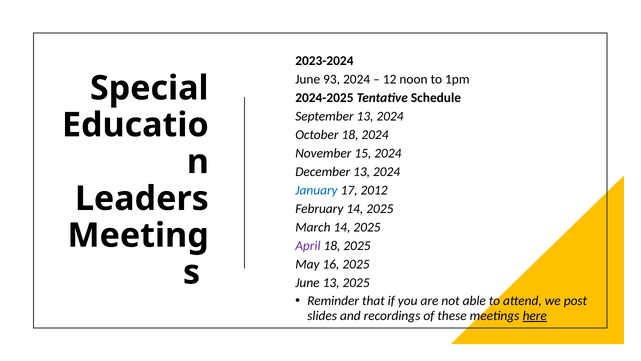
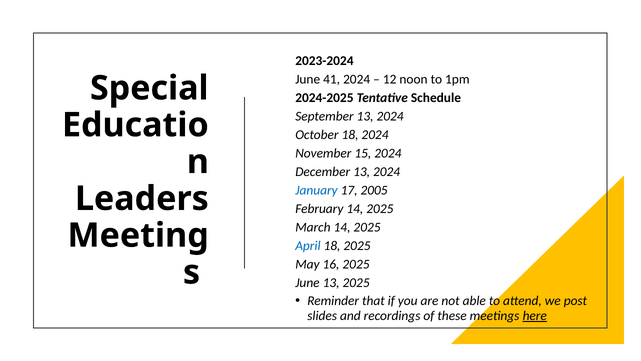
93: 93 -> 41
2012: 2012 -> 2005
April colour: purple -> blue
